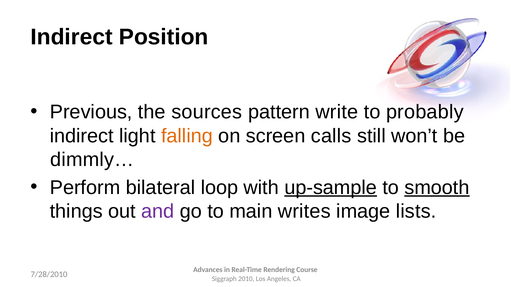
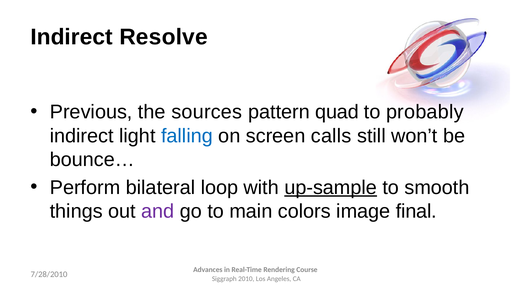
Position: Position -> Resolve
write: write -> quad
falling colour: orange -> blue
dimmly…: dimmly… -> bounce…
smooth underline: present -> none
writes: writes -> colors
lists: lists -> final
